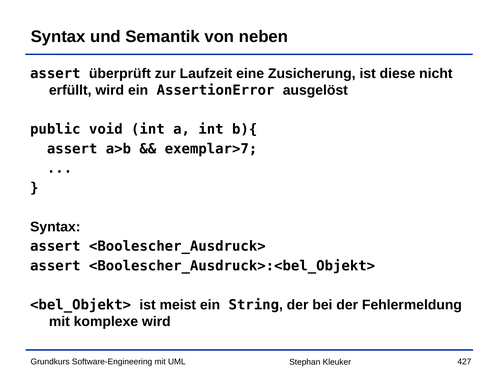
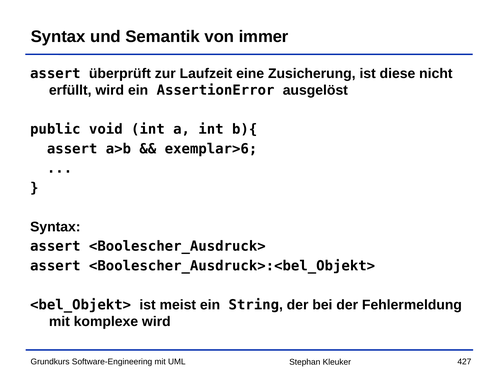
neben: neben -> immer
exemplar>7: exemplar>7 -> exemplar>6
